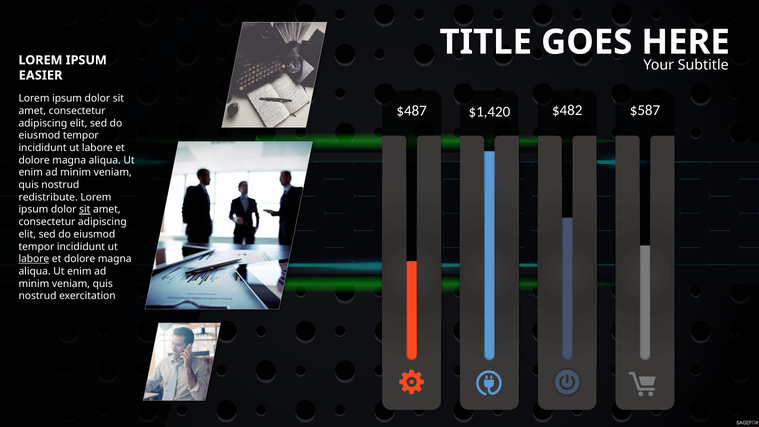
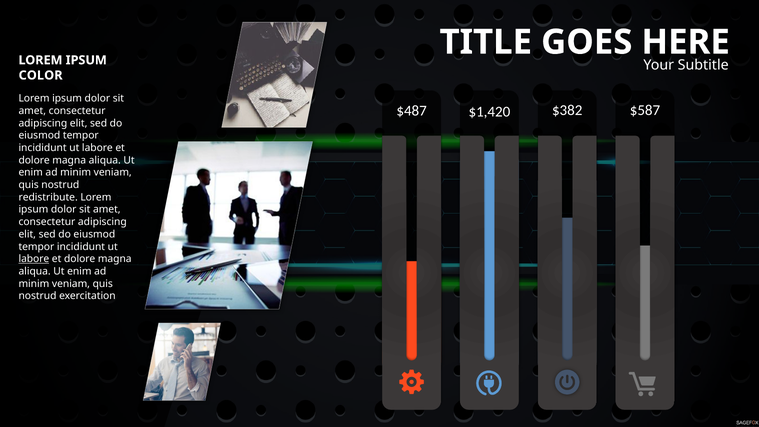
EASIER: EASIER -> COLOR
$482: $482 -> $382
sit at (85, 210) underline: present -> none
